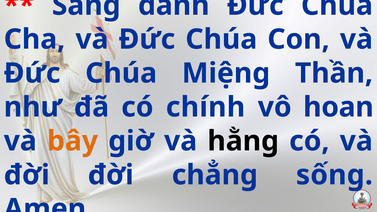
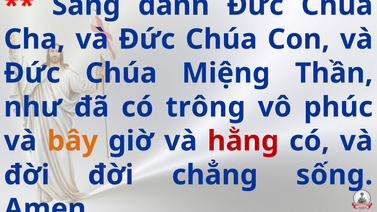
chính: chính -> trông
hoan: hoan -> phúc
hằng colour: black -> red
